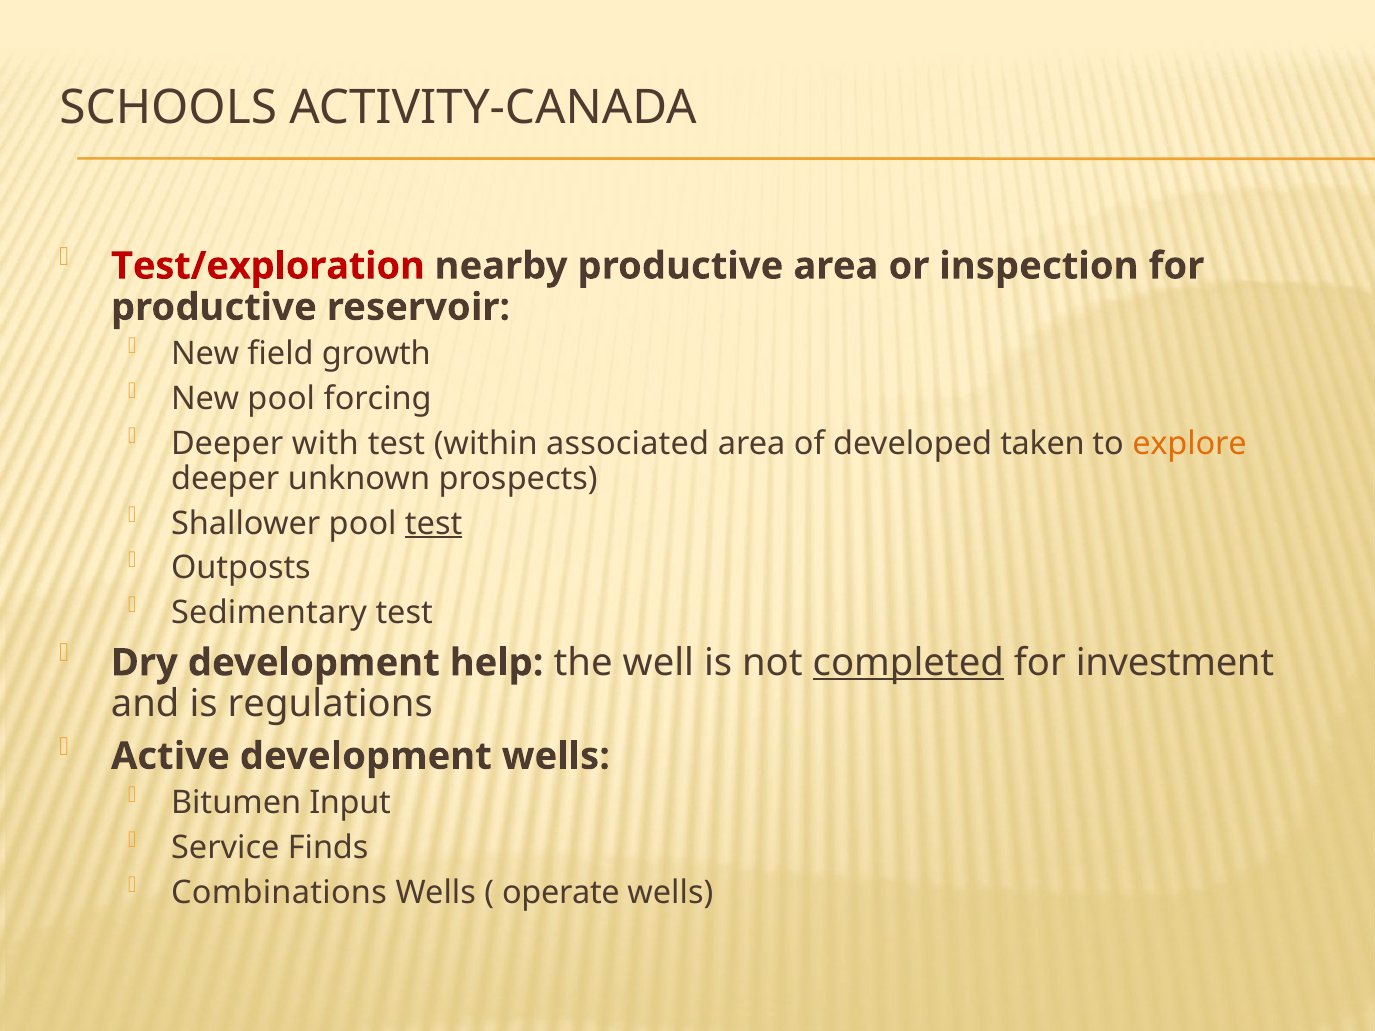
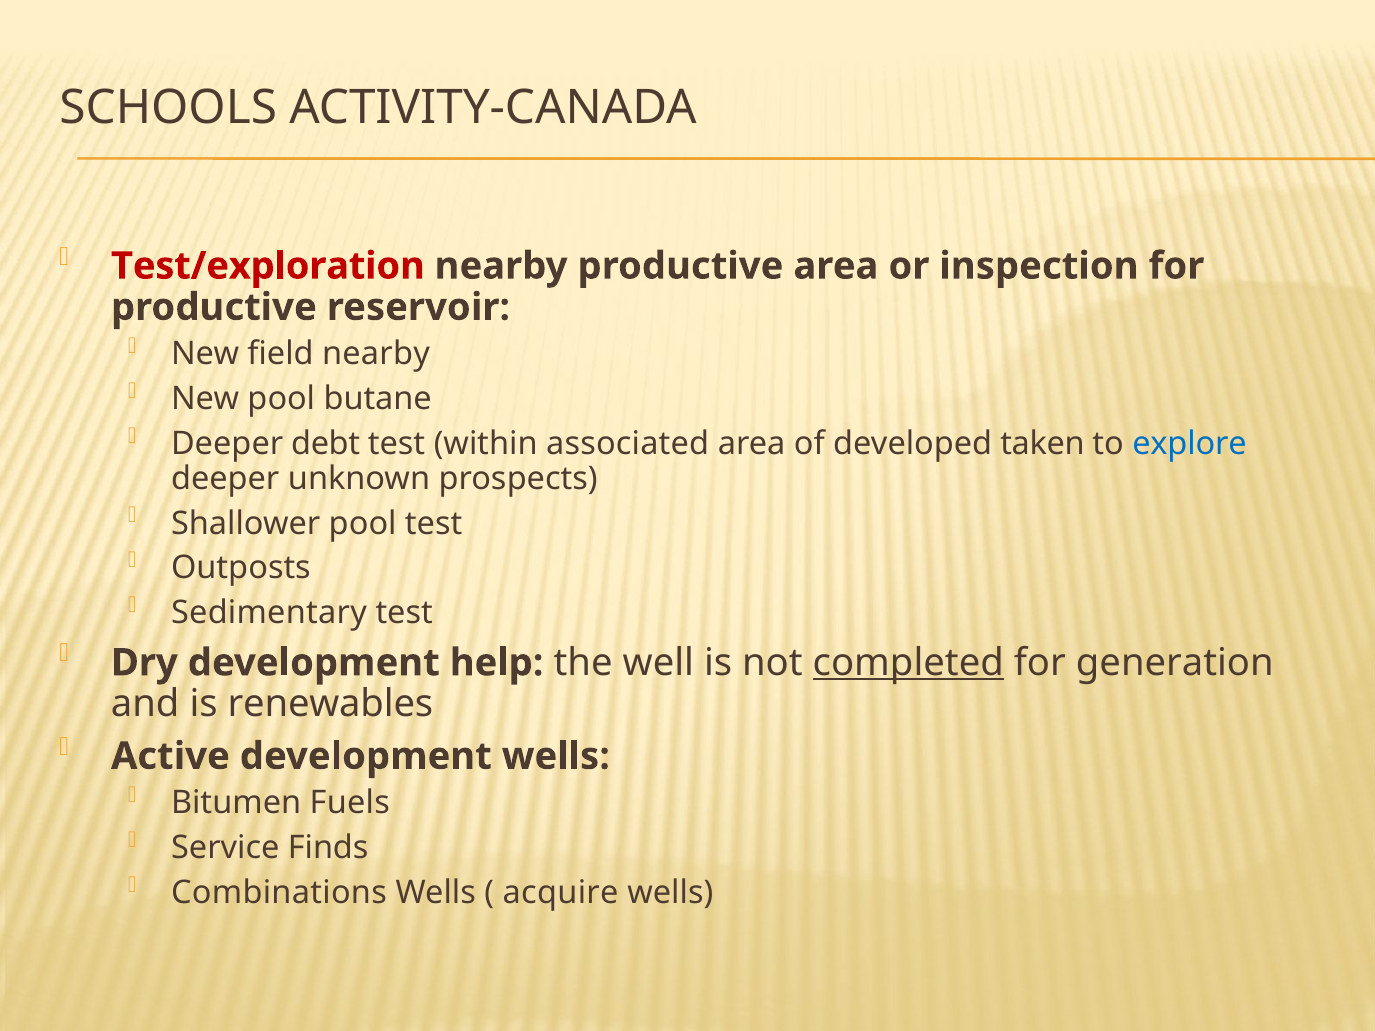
field growth: growth -> nearby
forcing: forcing -> butane
with: with -> debt
explore colour: orange -> blue
test at (434, 524) underline: present -> none
investment: investment -> generation
regulations: regulations -> renewables
Input: Input -> Fuels
operate: operate -> acquire
